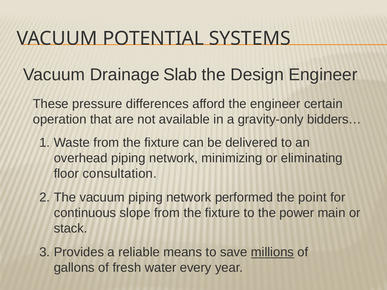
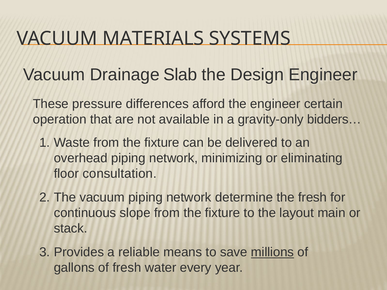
POTENTIAL: POTENTIAL -> MATERIALS
performed: performed -> determine
the point: point -> fresh
power: power -> layout
